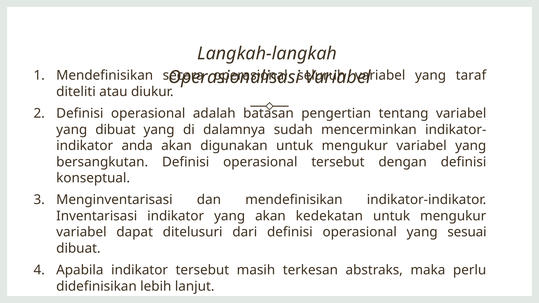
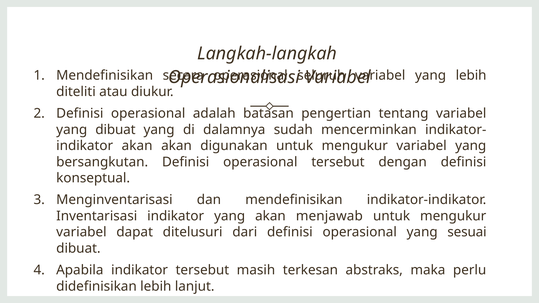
yang taraf: taraf -> lebih
indikator anda: anda -> akan
kedekatan: kedekatan -> menjawab
